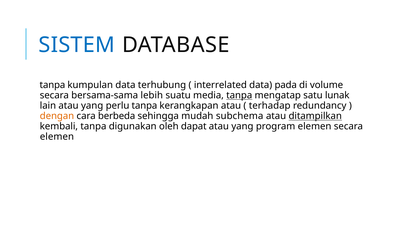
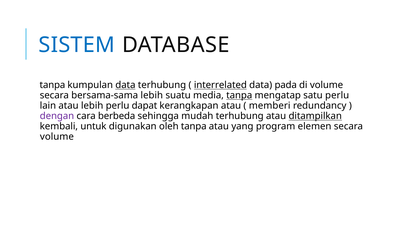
data at (125, 85) underline: none -> present
interrelated underline: none -> present
satu lunak: lunak -> perlu
lain atau yang: yang -> lebih
perlu tanpa: tanpa -> dapat
terhadap: terhadap -> memberi
dengan colour: orange -> purple
mudah subchema: subchema -> terhubung
kembali tanpa: tanpa -> untuk
oleh dapat: dapat -> tanpa
elemen at (57, 137): elemen -> volume
